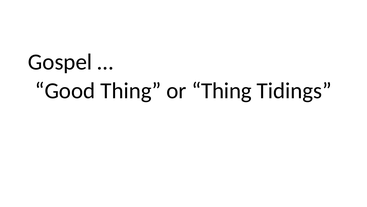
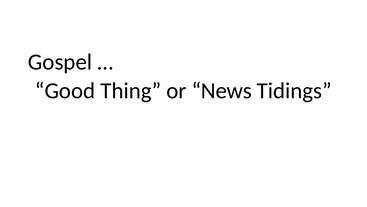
or Thing: Thing -> News
